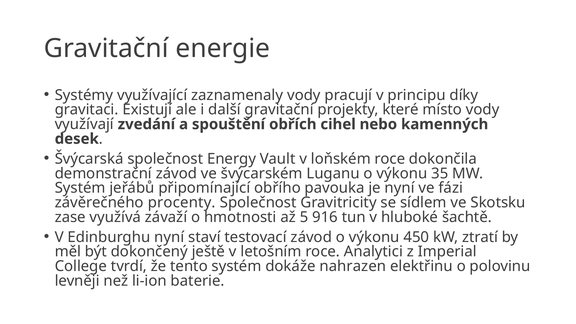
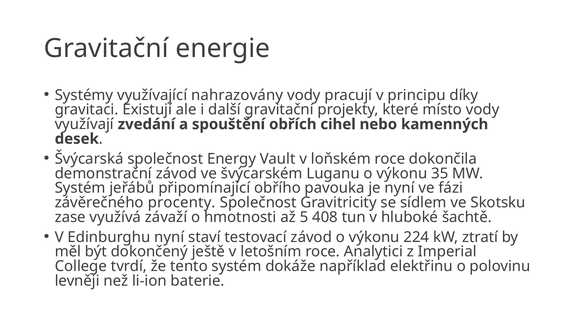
zaznamenaly: zaznamenaly -> nahrazovány
916: 916 -> 408
450: 450 -> 224
nahrazen: nahrazen -> například
